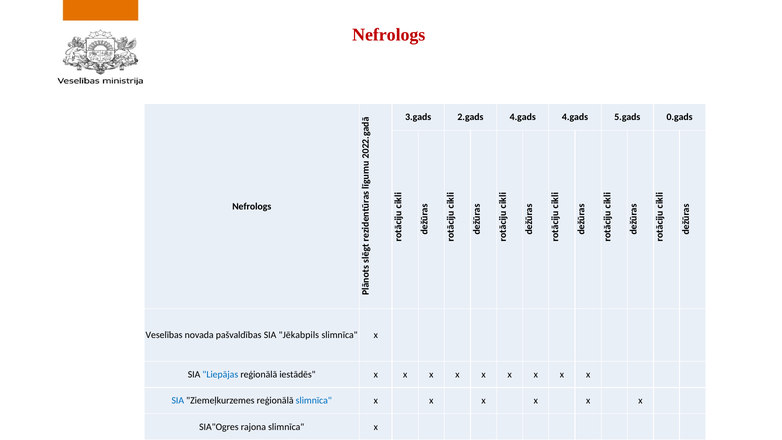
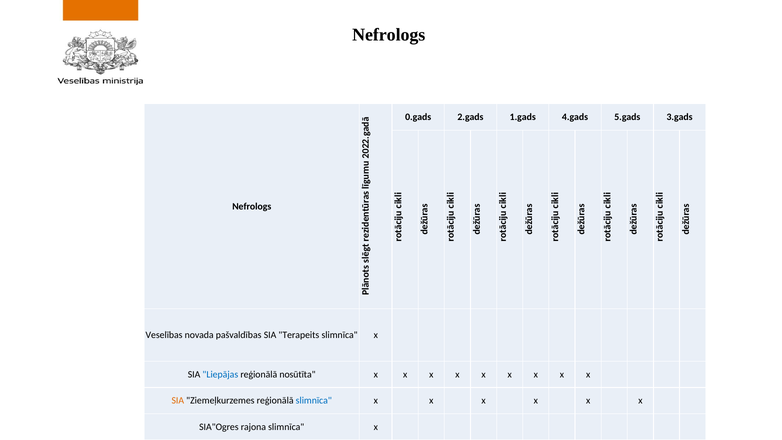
Nefrologs at (389, 35) colour: red -> black
3.gads: 3.gads -> 0.gads
2.gads 4.gads: 4.gads -> 1.gads
0.gads: 0.gads -> 3.gads
Jēkabpils: Jēkabpils -> Terapeits
iestādēs: iestādēs -> nosūtīta
SIA at (178, 401) colour: blue -> orange
